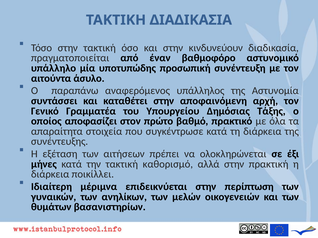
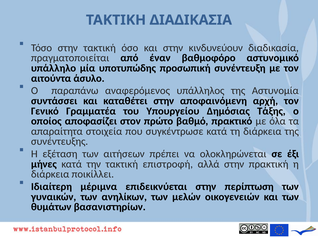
καθορισμό: καθορισμό -> επιστροφή
